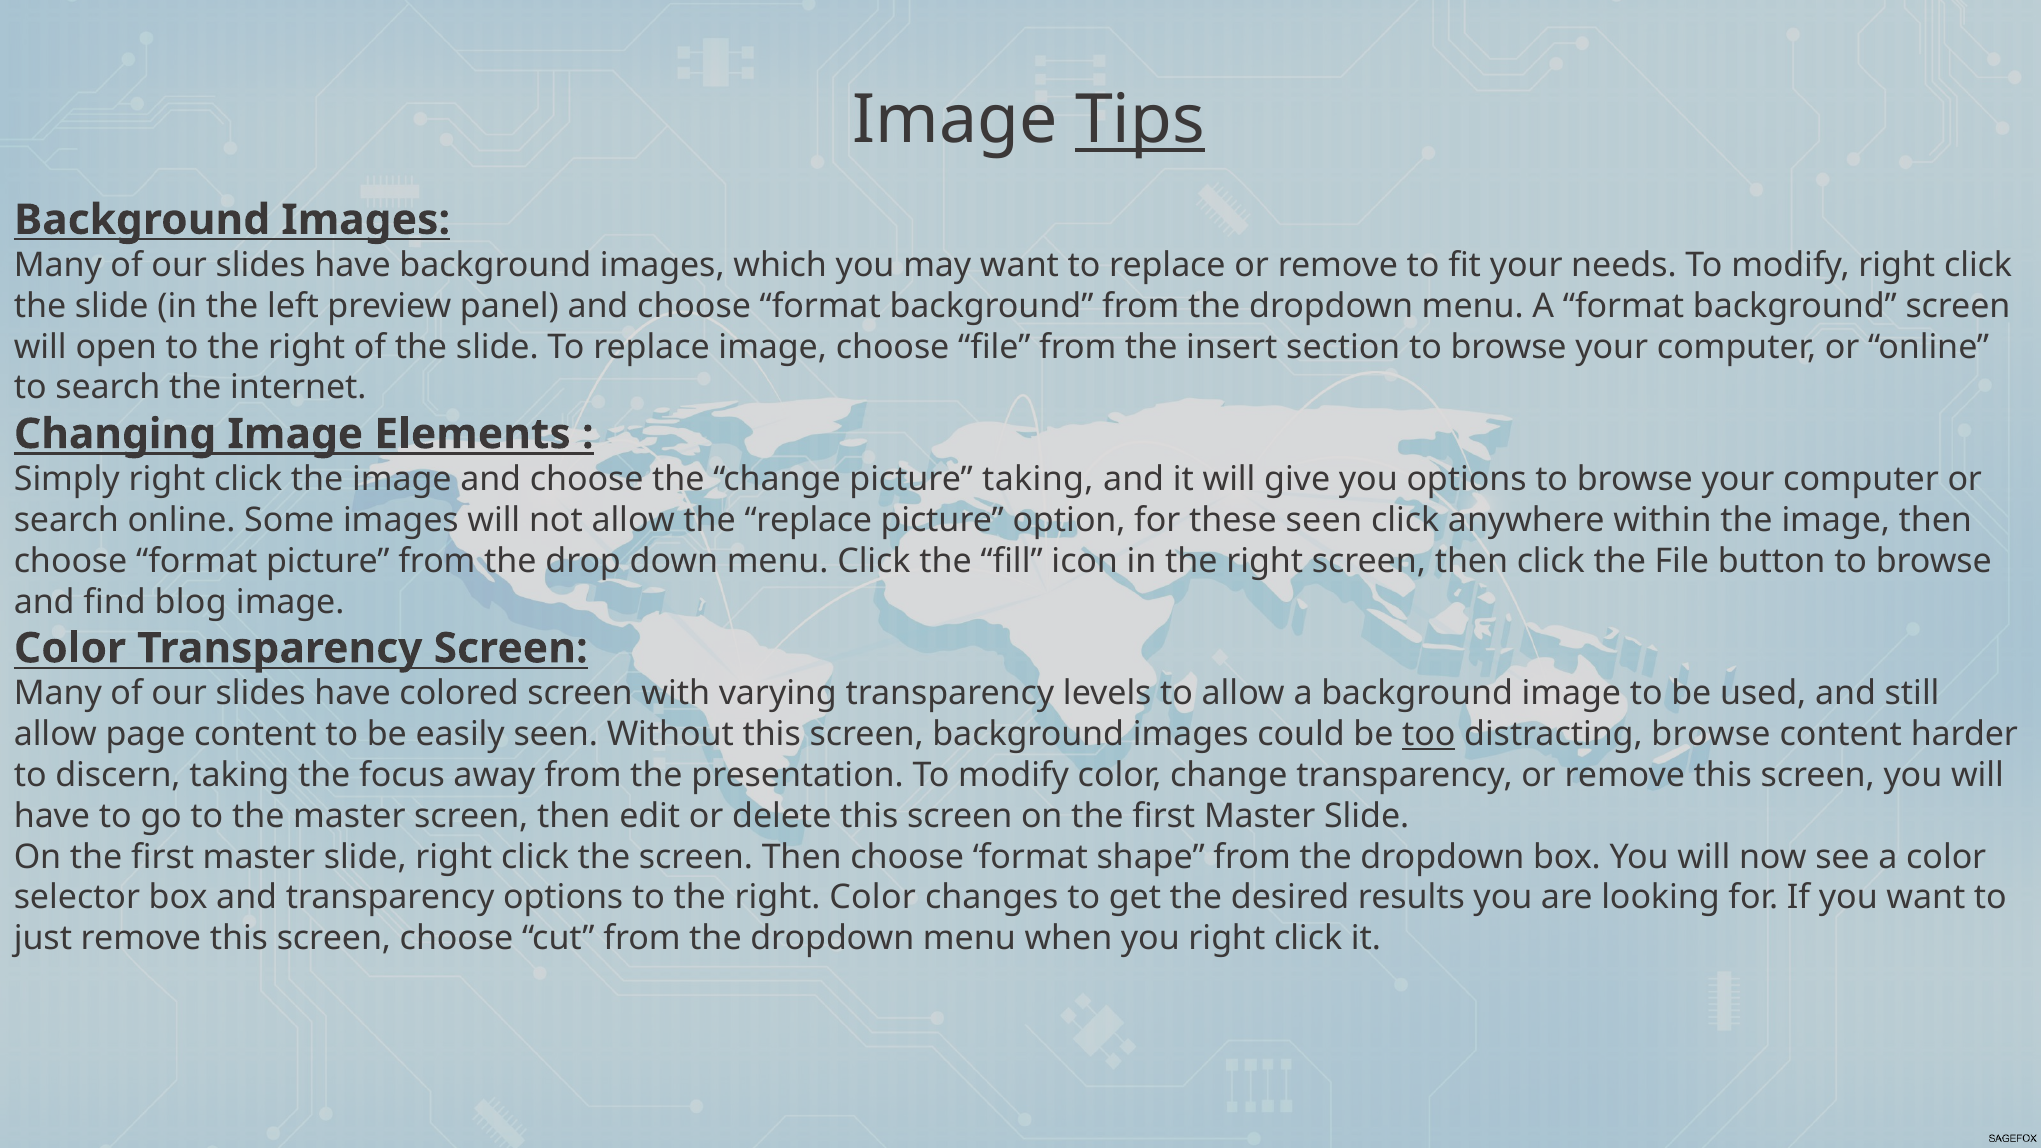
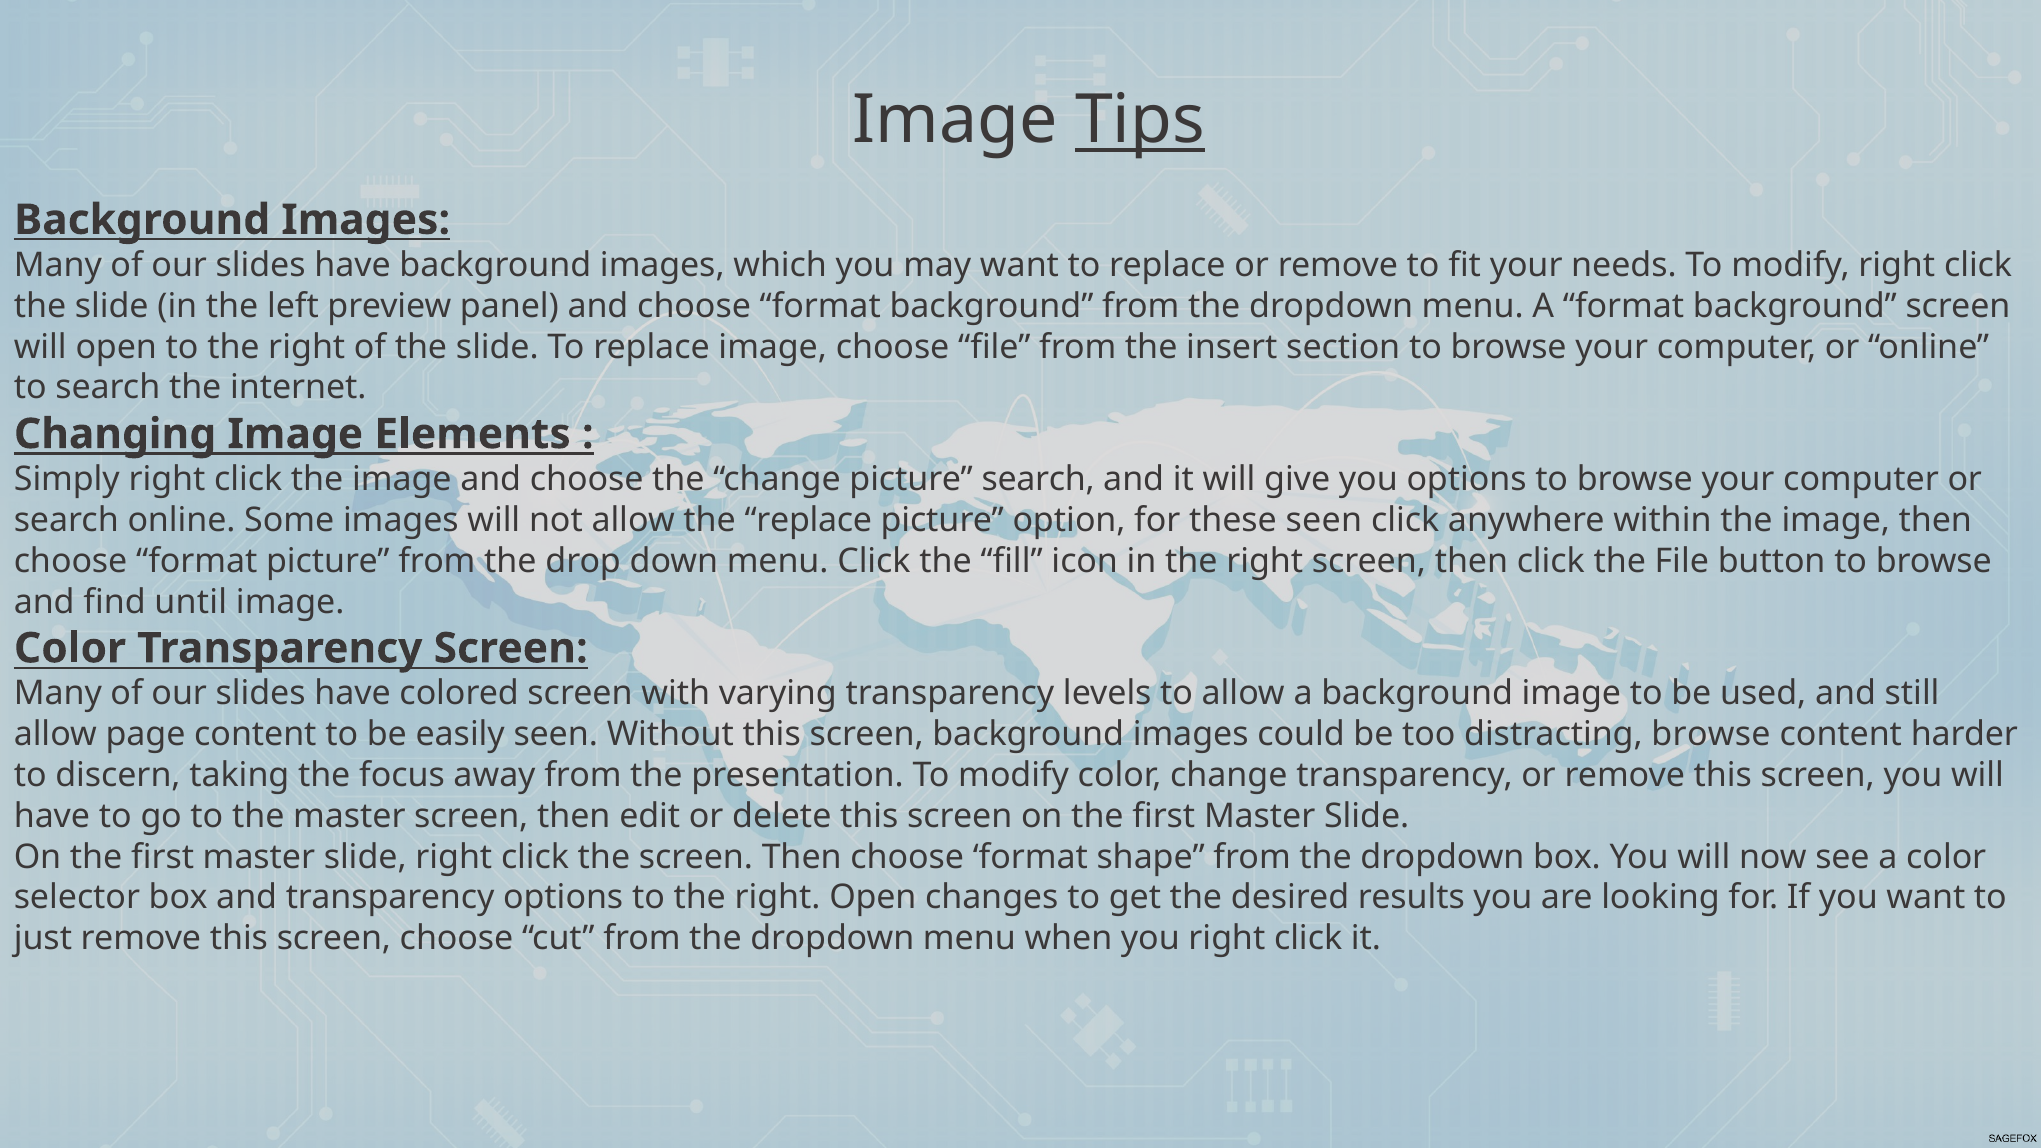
picture taking: taking -> search
blog: blog -> until
too underline: present -> none
right Color: Color -> Open
